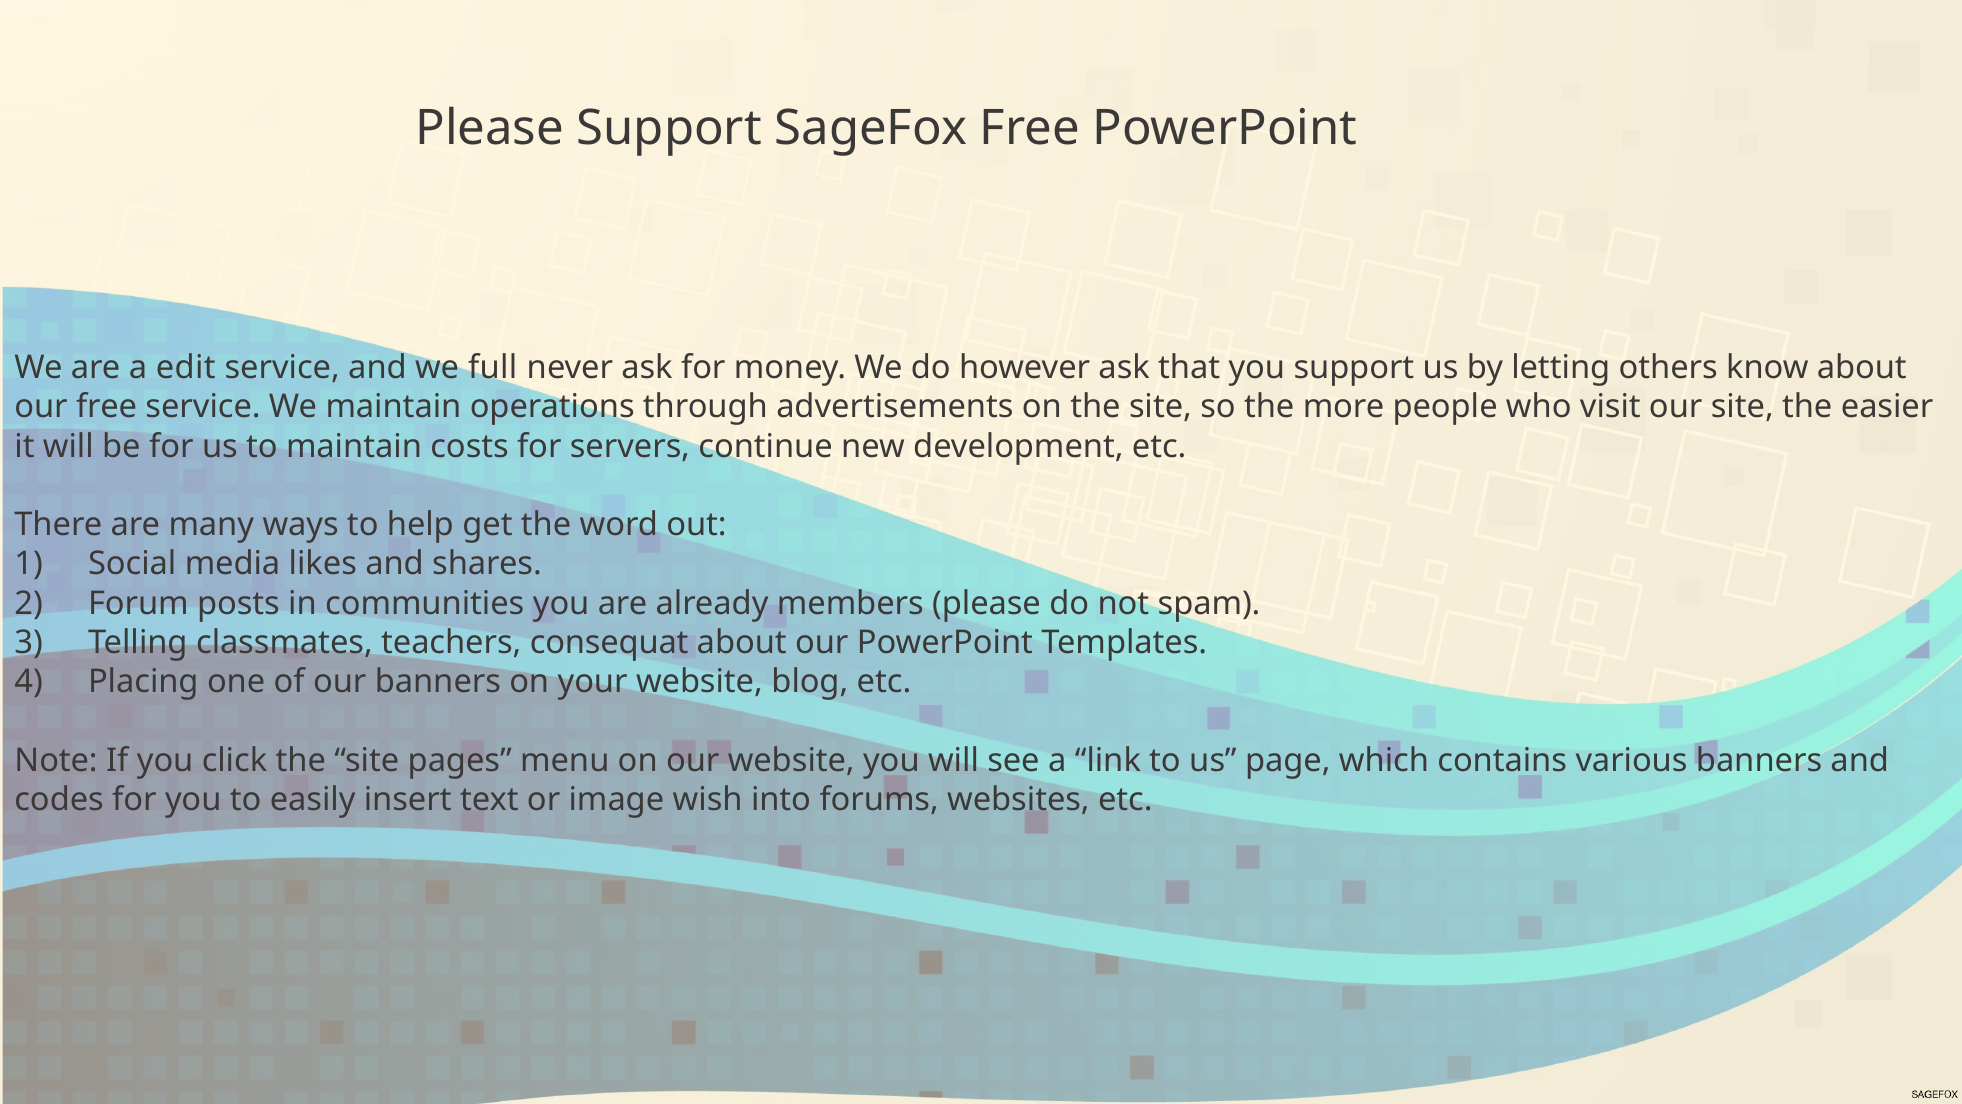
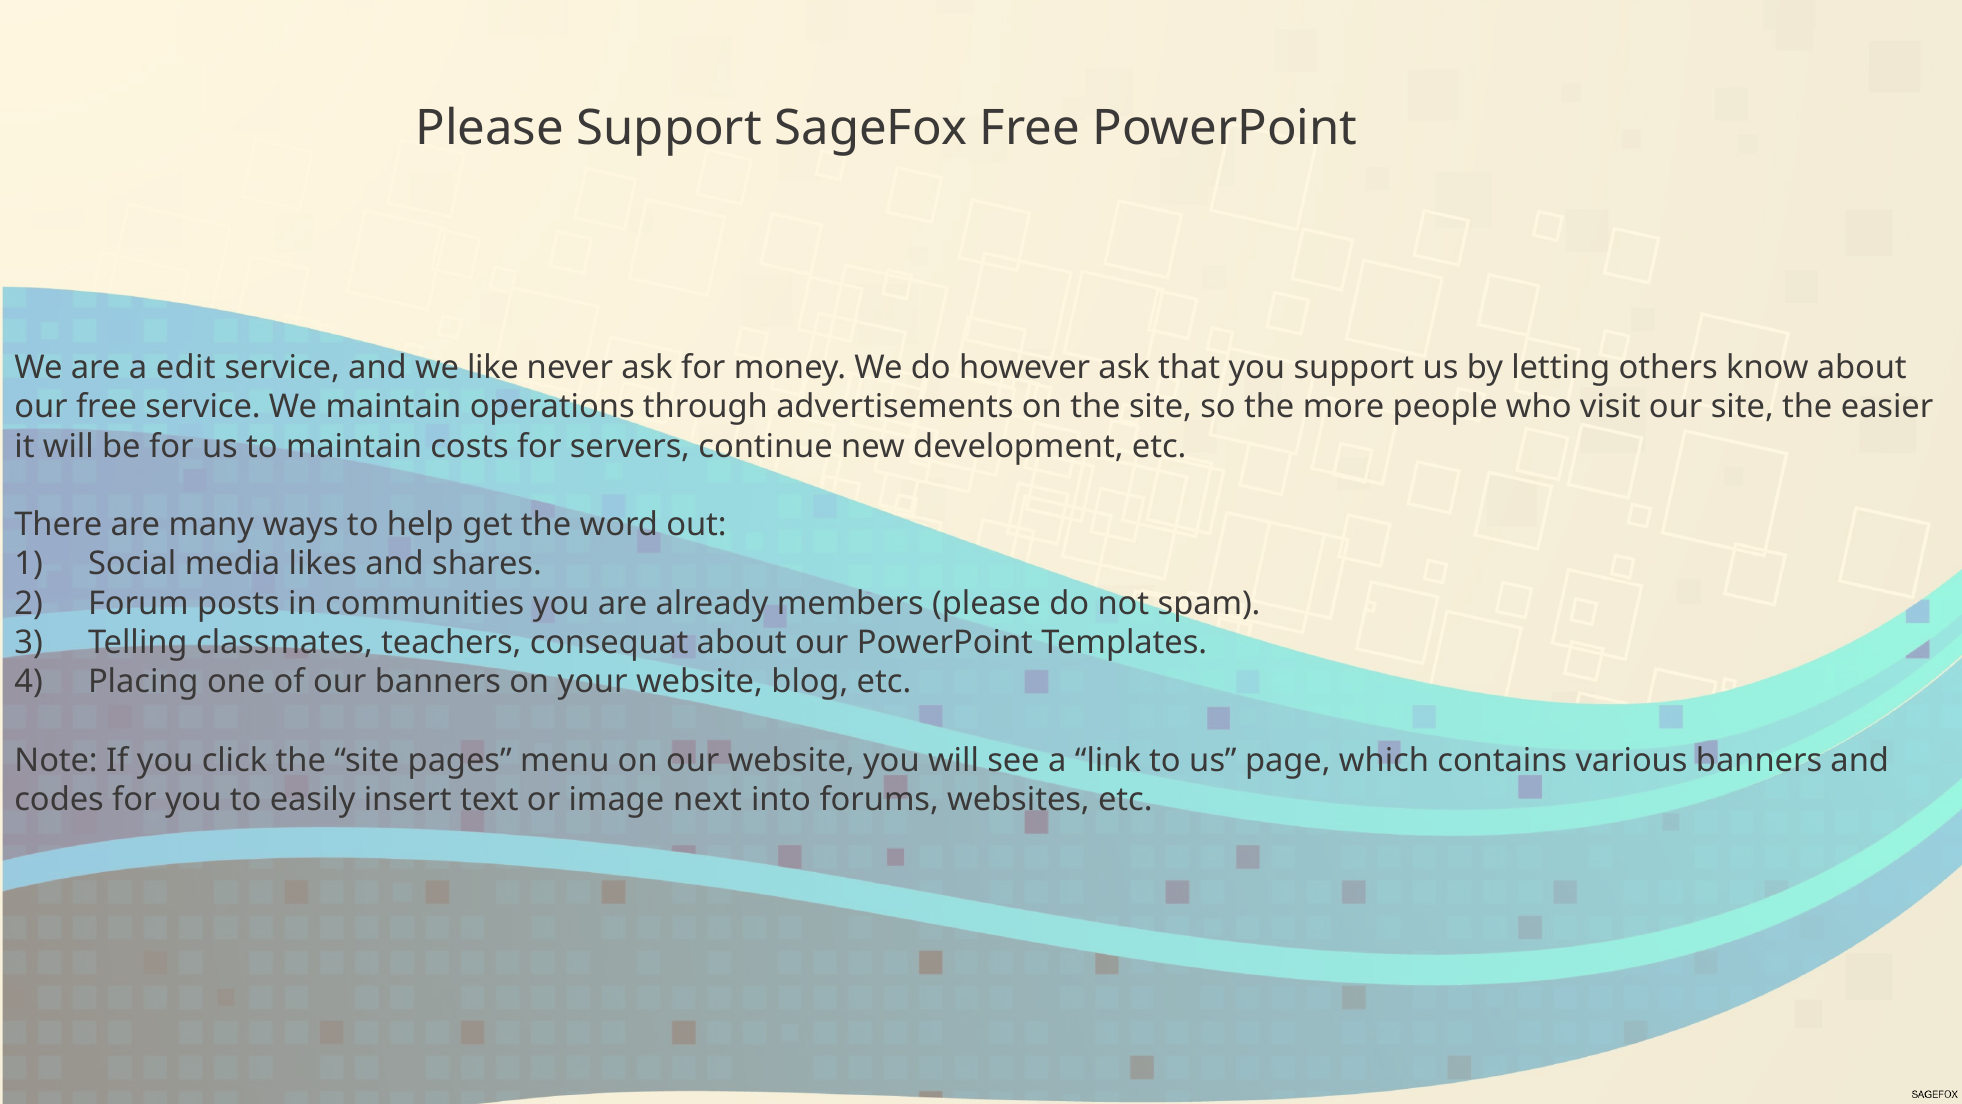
full: full -> like
wish: wish -> next
